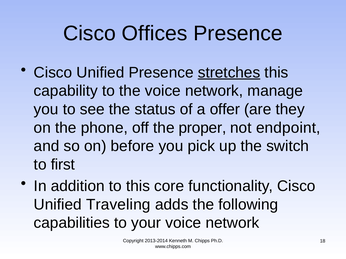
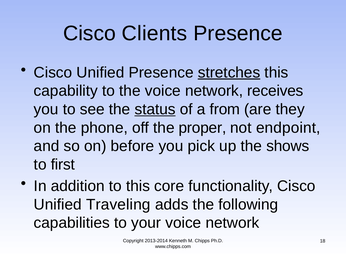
Offices: Offices -> Clients
manage: manage -> receives
status underline: none -> present
offer: offer -> from
switch: switch -> shows
